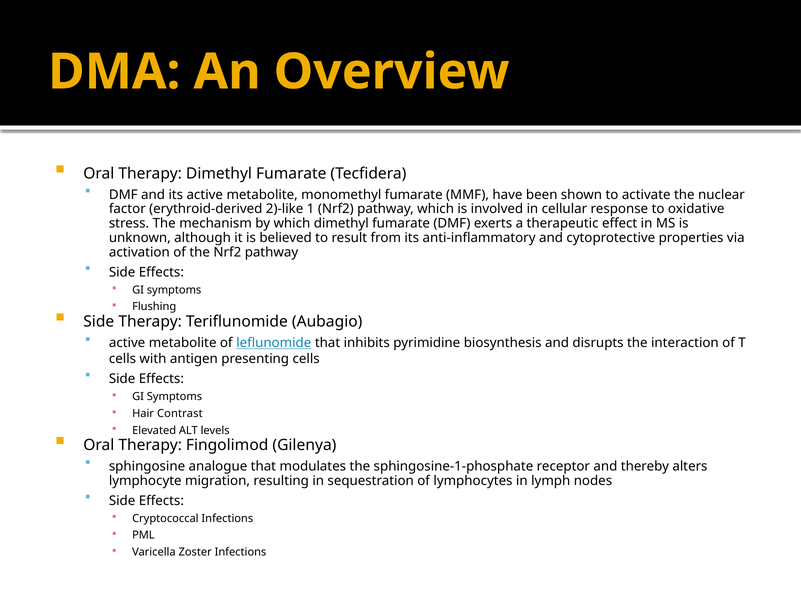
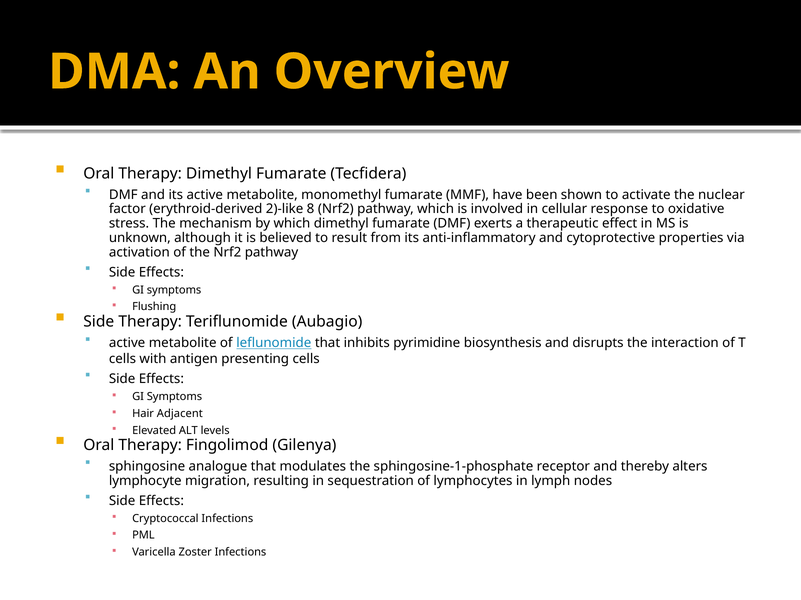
1: 1 -> 8
Contrast: Contrast -> Adjacent
